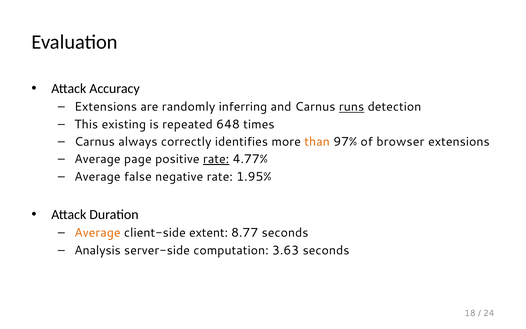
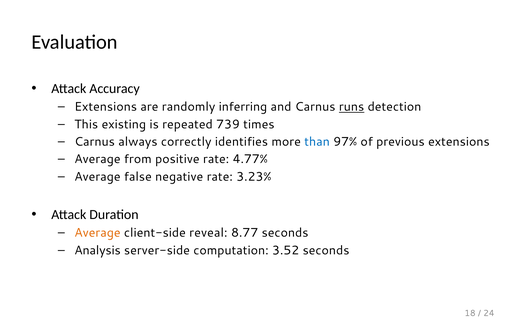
648: 648 -> 739
than colour: orange -> blue
browser: browser -> previous
page: page -> from
rate at (216, 159) underline: present -> none
1.95%: 1.95% -> 3.23%
extent: extent -> reveal
3.63: 3.63 -> 3.52
